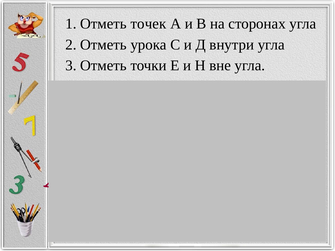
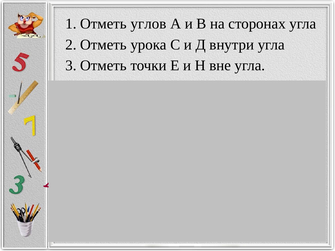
точек: точек -> углов
